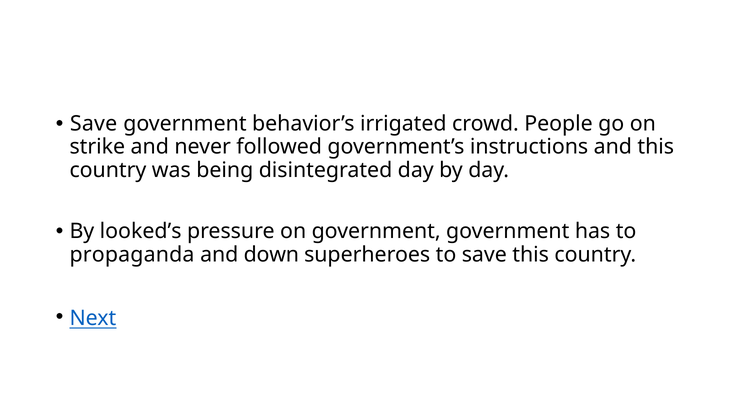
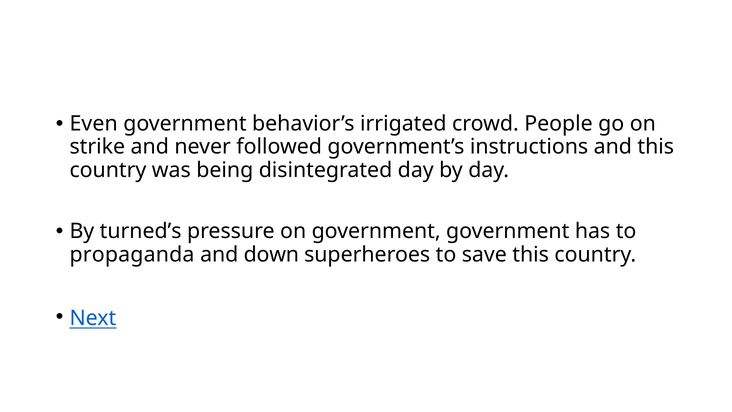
Save at (94, 124): Save -> Even
looked’s: looked’s -> turned’s
